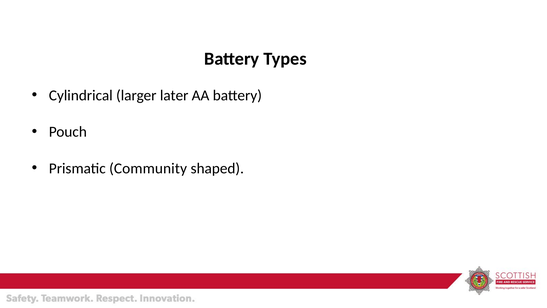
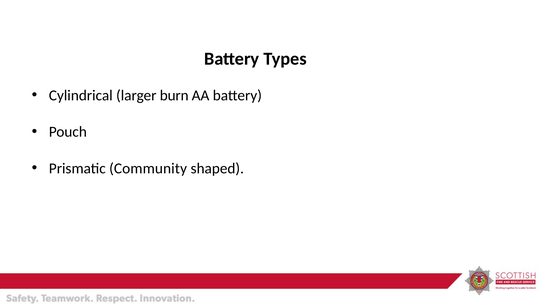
later: later -> burn
